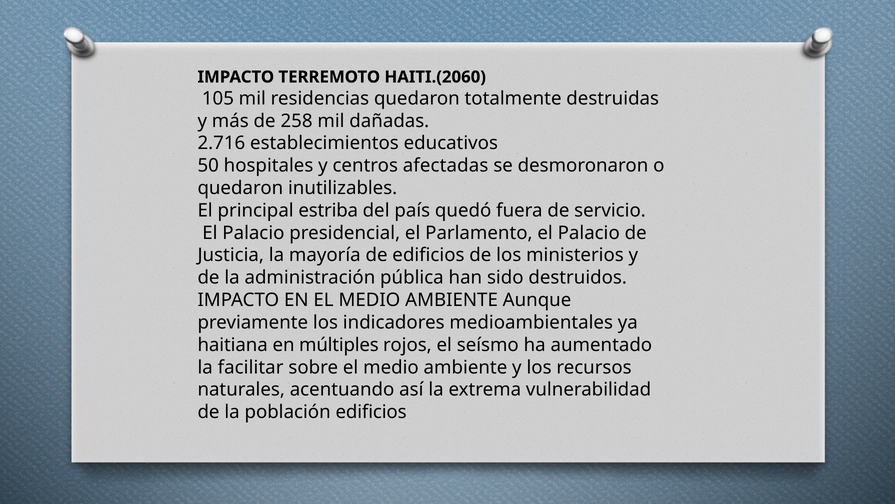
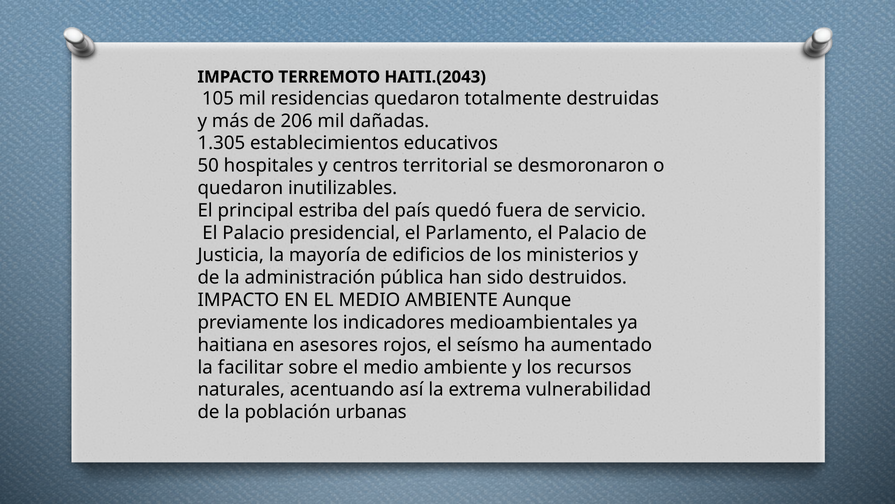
HAITI.(2060: HAITI.(2060 -> HAITI.(2043
258: 258 -> 206
2.716: 2.716 -> 1.305
afectadas: afectadas -> territorial
múltiples: múltiples -> asesores
población edificios: edificios -> urbanas
